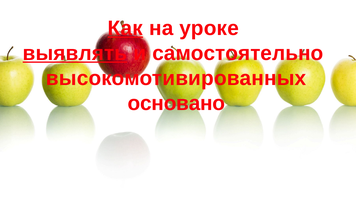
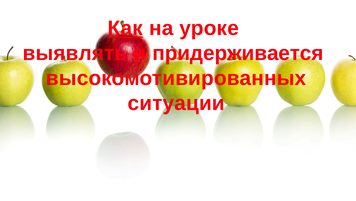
выявлять underline: present -> none
самостоятельно: самостоятельно -> придерживается
основано: основано -> ситуации
